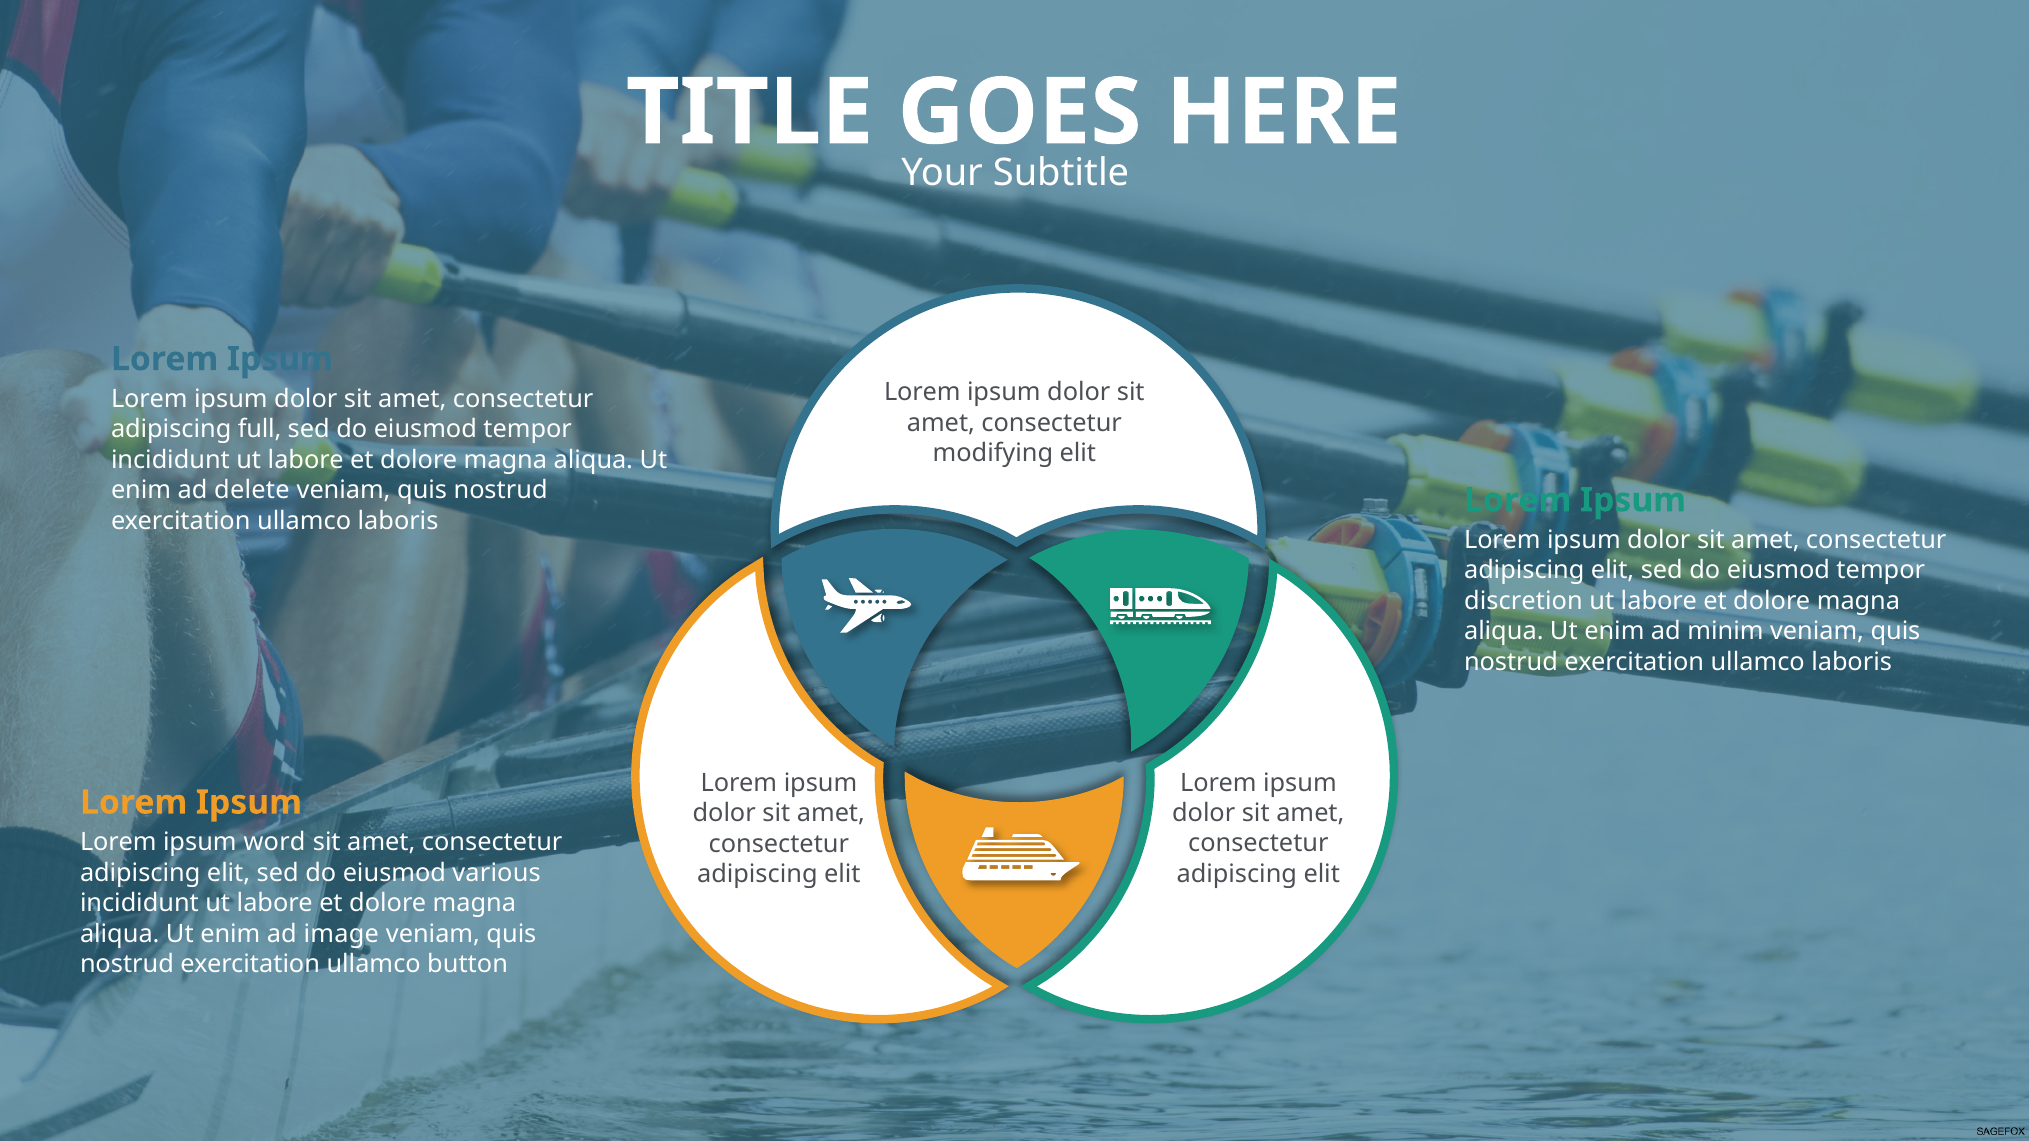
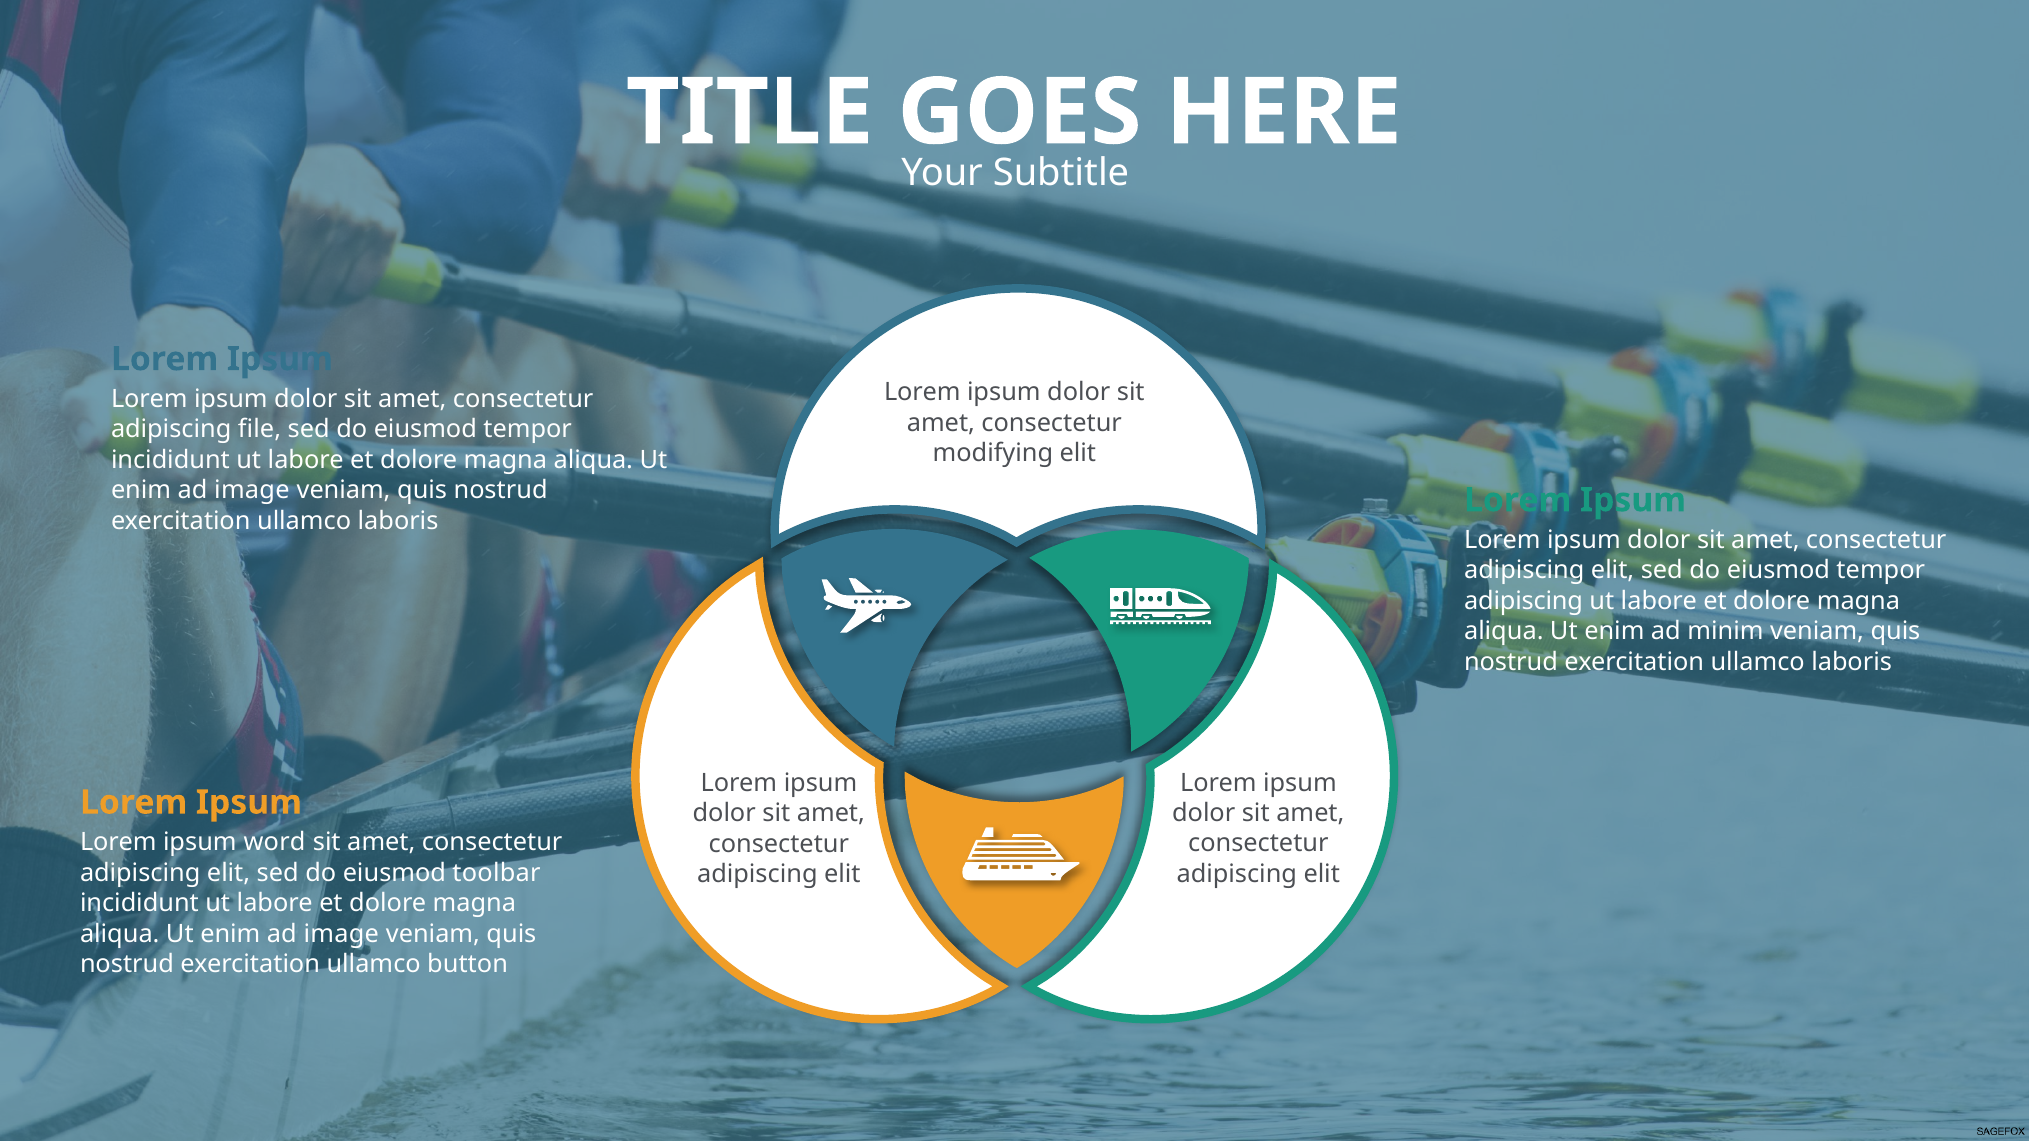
full: full -> file
delete at (252, 490): delete -> image
discretion at (1523, 601): discretion -> adipiscing
various: various -> toolbar
